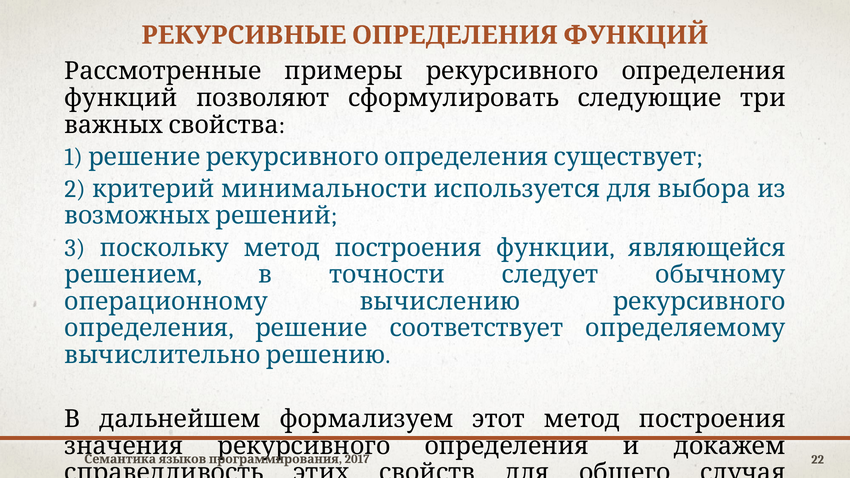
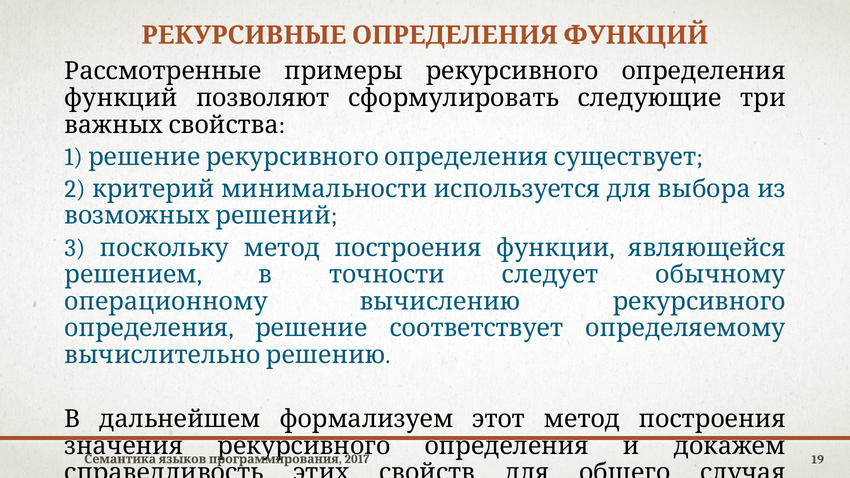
22: 22 -> 19
